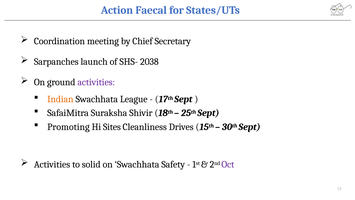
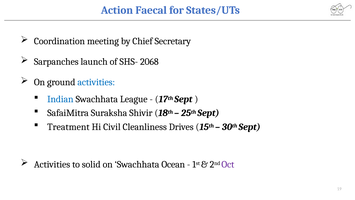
2038: 2038 -> 2068
activities at (96, 82) colour: purple -> blue
Indian colour: orange -> blue
Promoting: Promoting -> Treatment
Sites: Sites -> Civil
Safety: Safety -> Ocean
